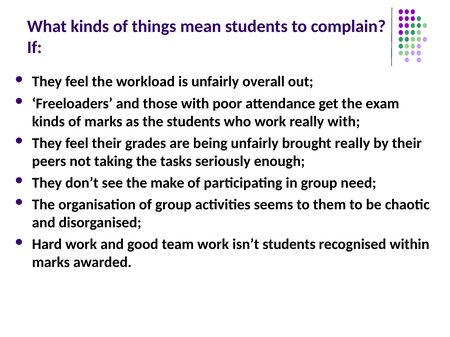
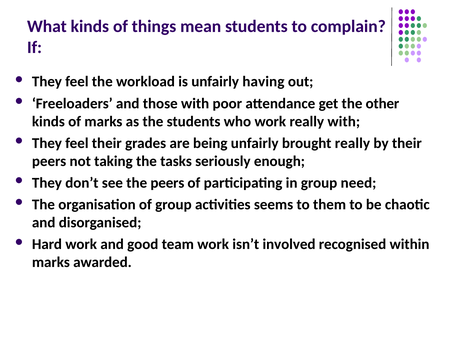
overall: overall -> having
exam: exam -> other
the make: make -> peers
isn’t students: students -> involved
